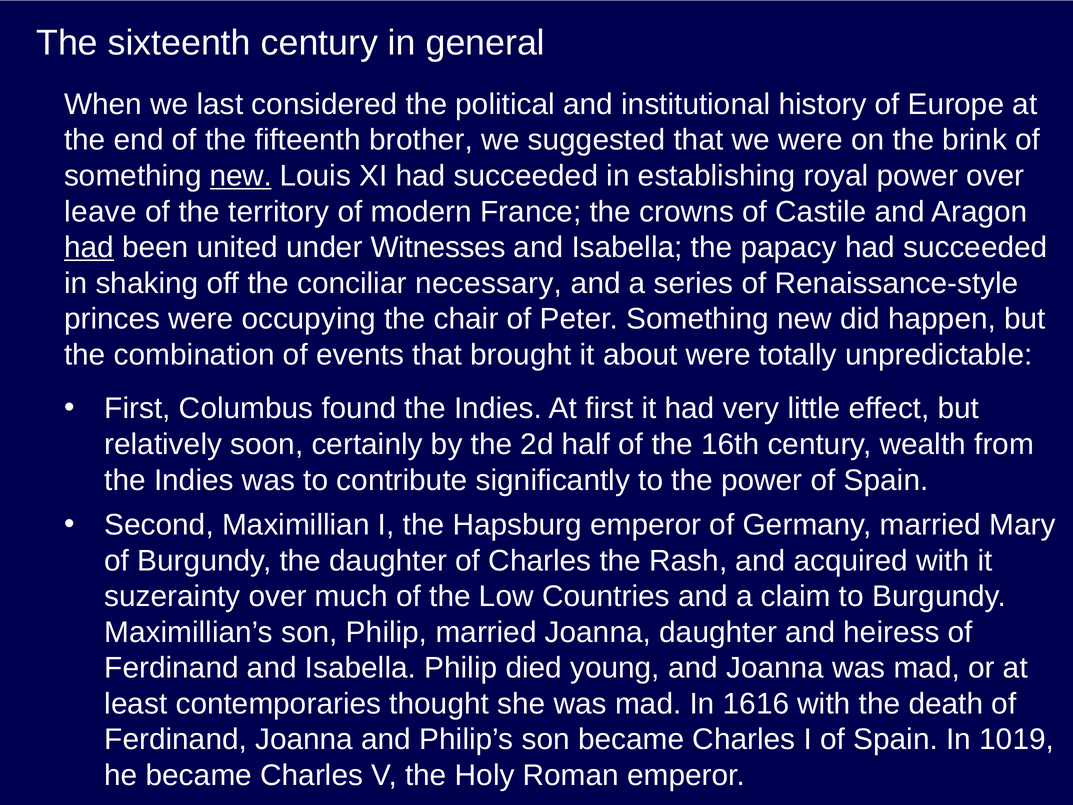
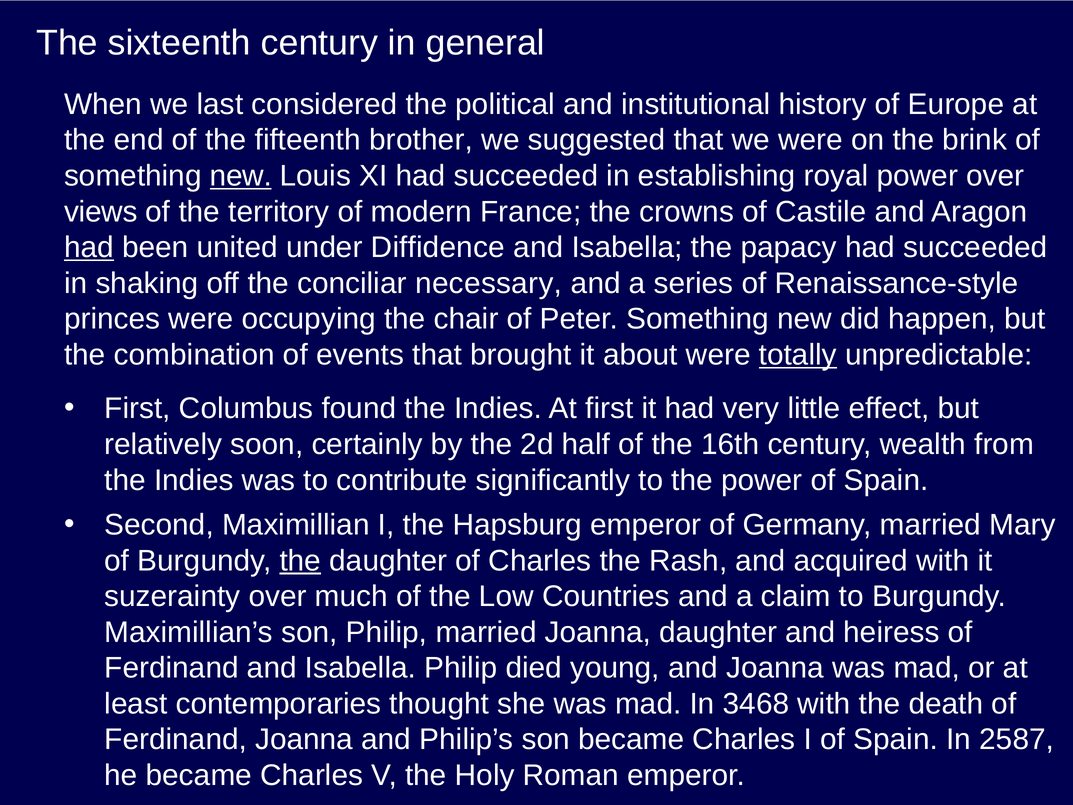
leave: leave -> views
Witnesses: Witnesses -> Diffidence
totally underline: none -> present
the at (300, 560) underline: none -> present
1616: 1616 -> 3468
1019: 1019 -> 2587
